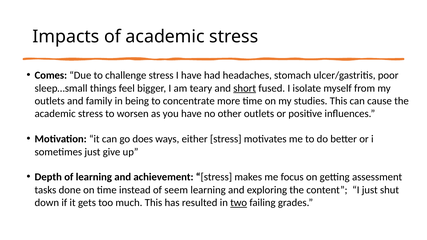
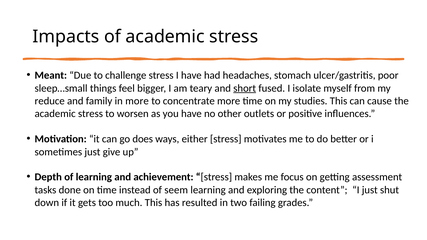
Comes: Comes -> Meant
outlets at (50, 101): outlets -> reduce
in being: being -> more
two underline: present -> none
